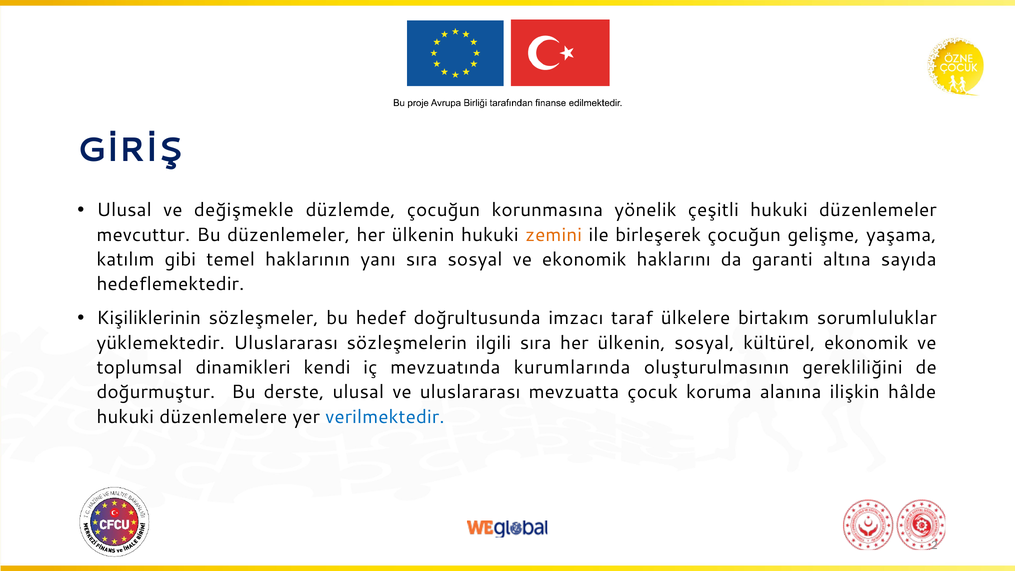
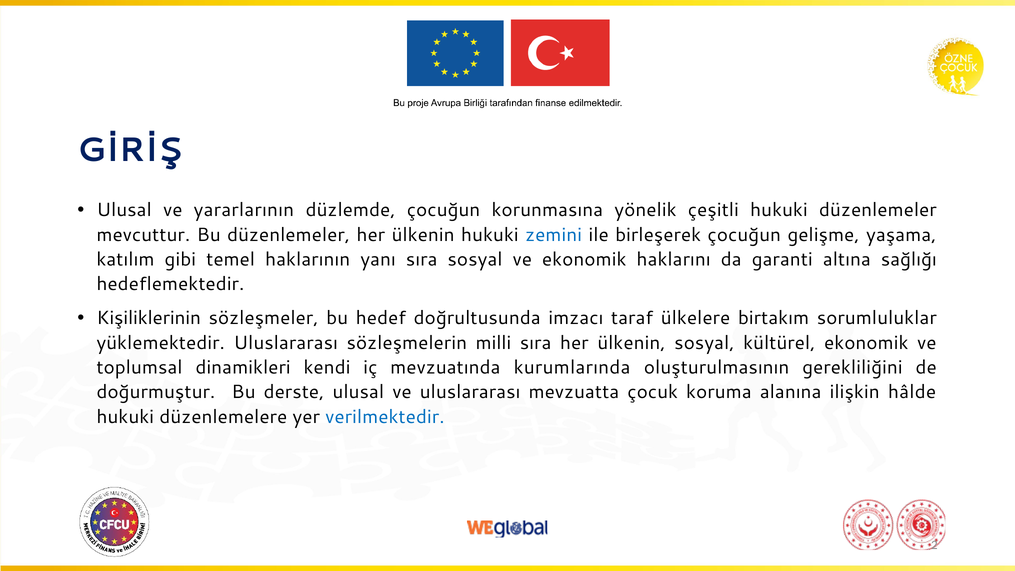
değişmekle: değişmekle -> yararlarının
zemini colour: orange -> blue
sayıda: sayıda -> sağlığı
ilgili: ilgili -> milli
